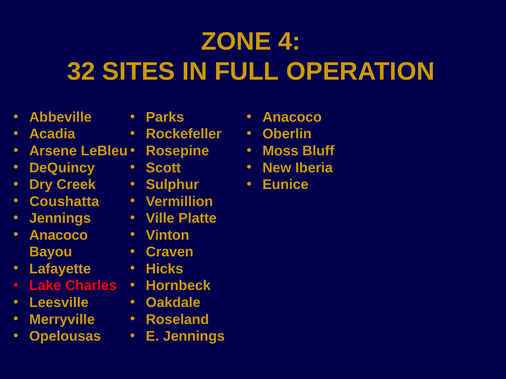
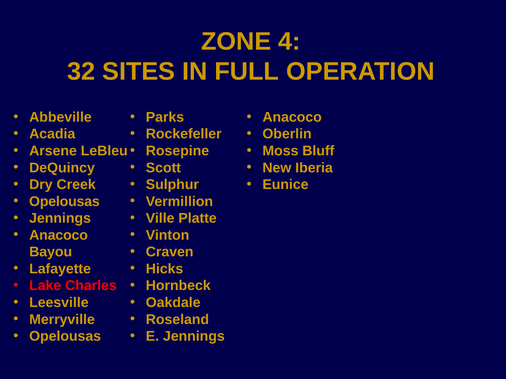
Coushatta at (64, 202): Coushatta -> Opelousas
